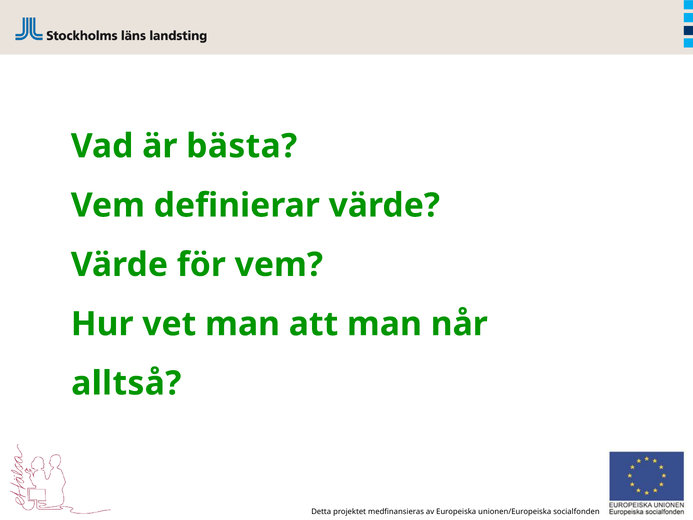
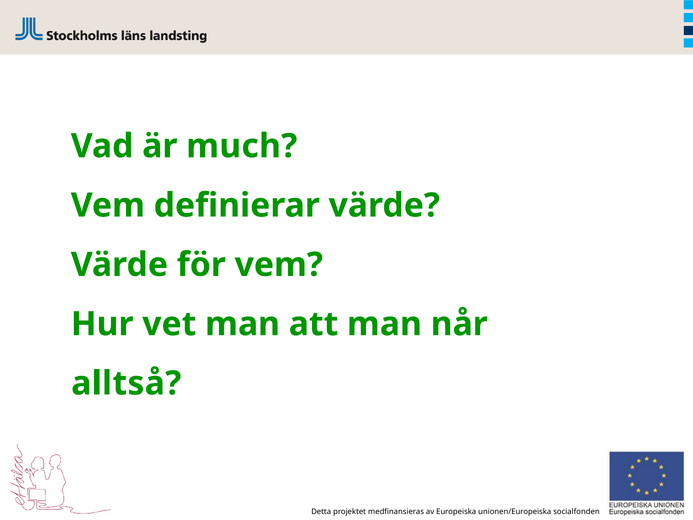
bästa: bästa -> much
